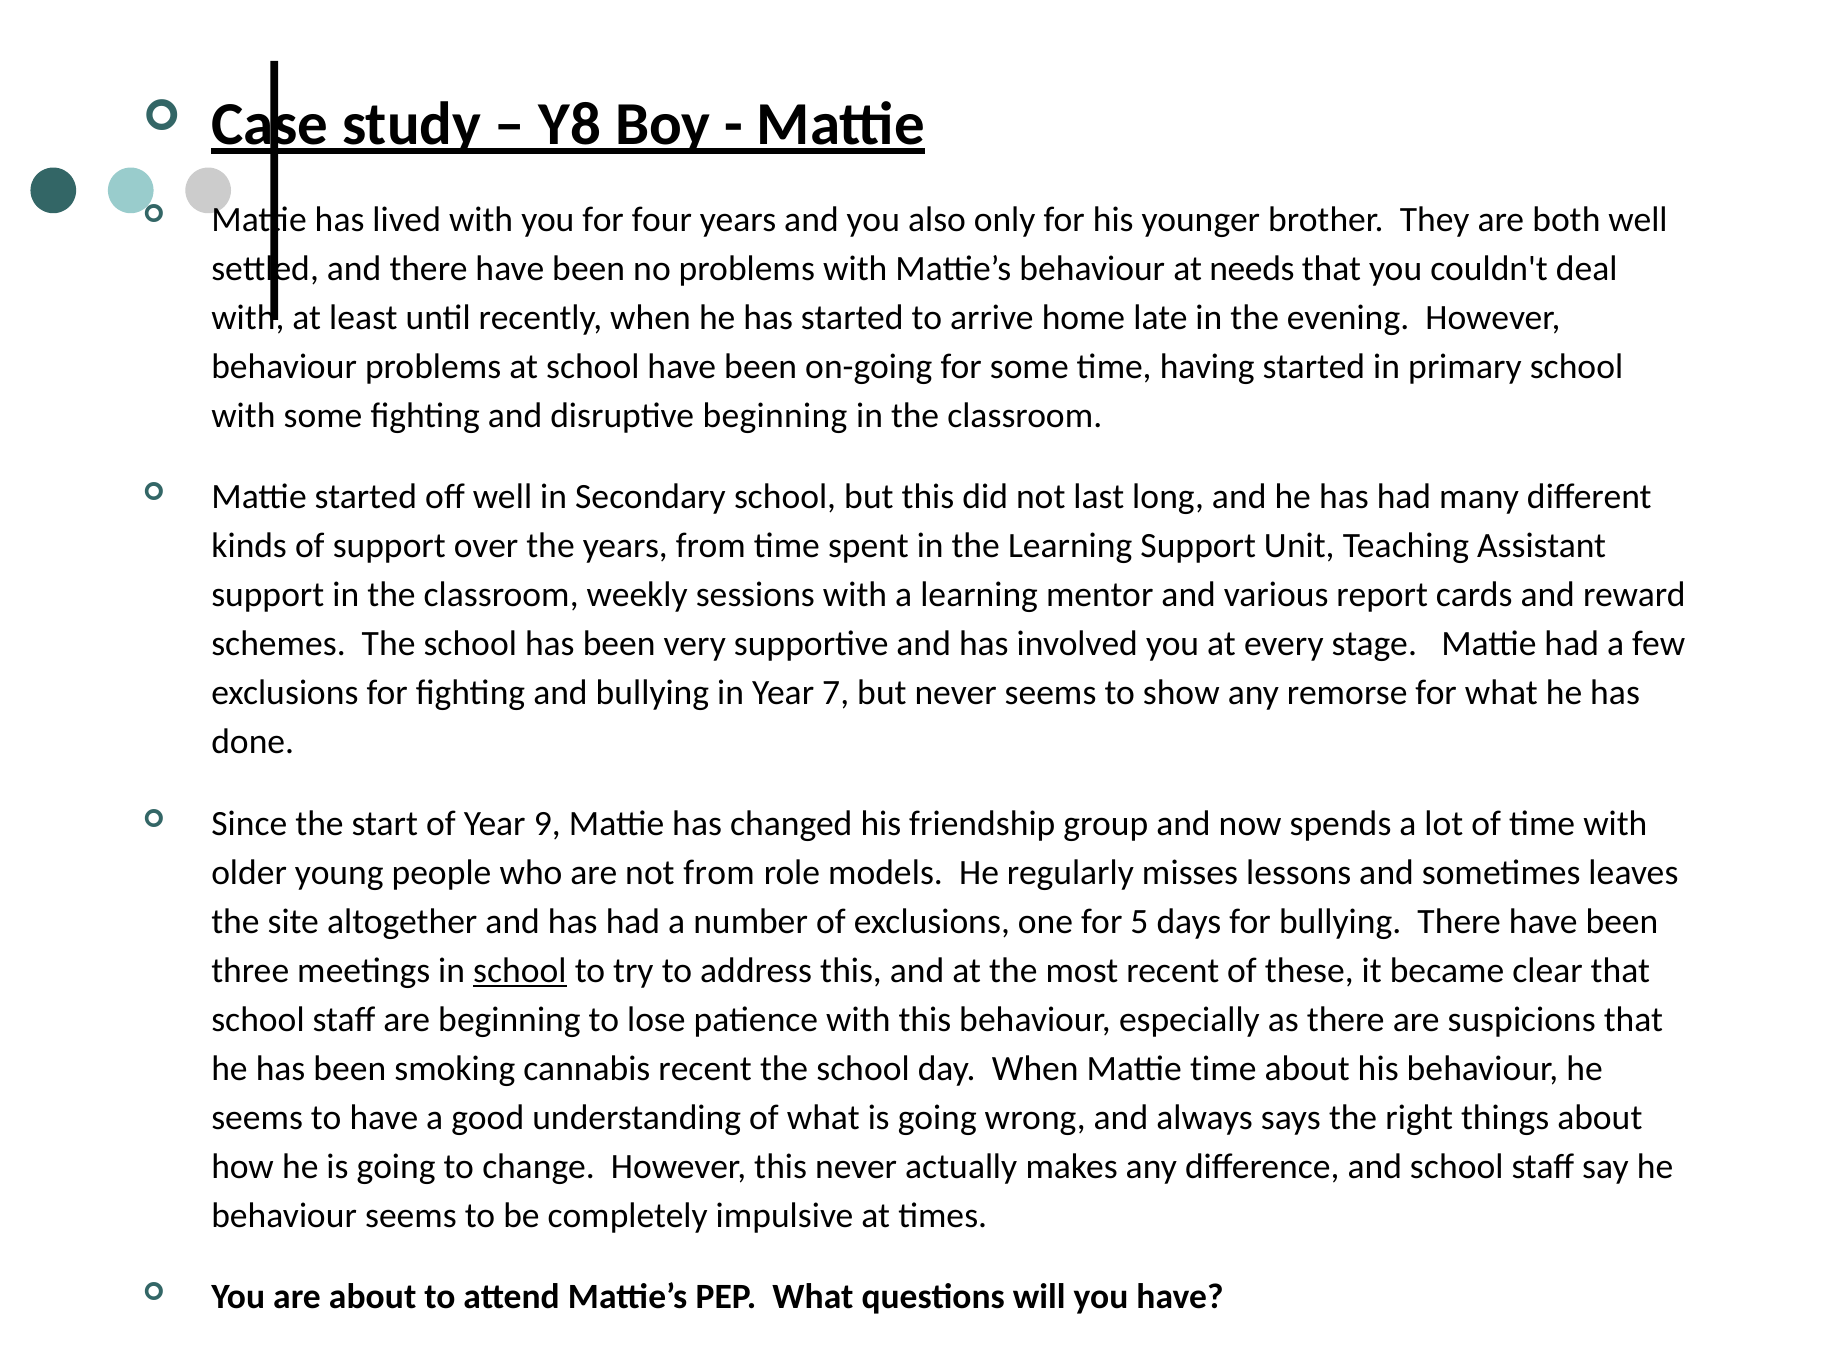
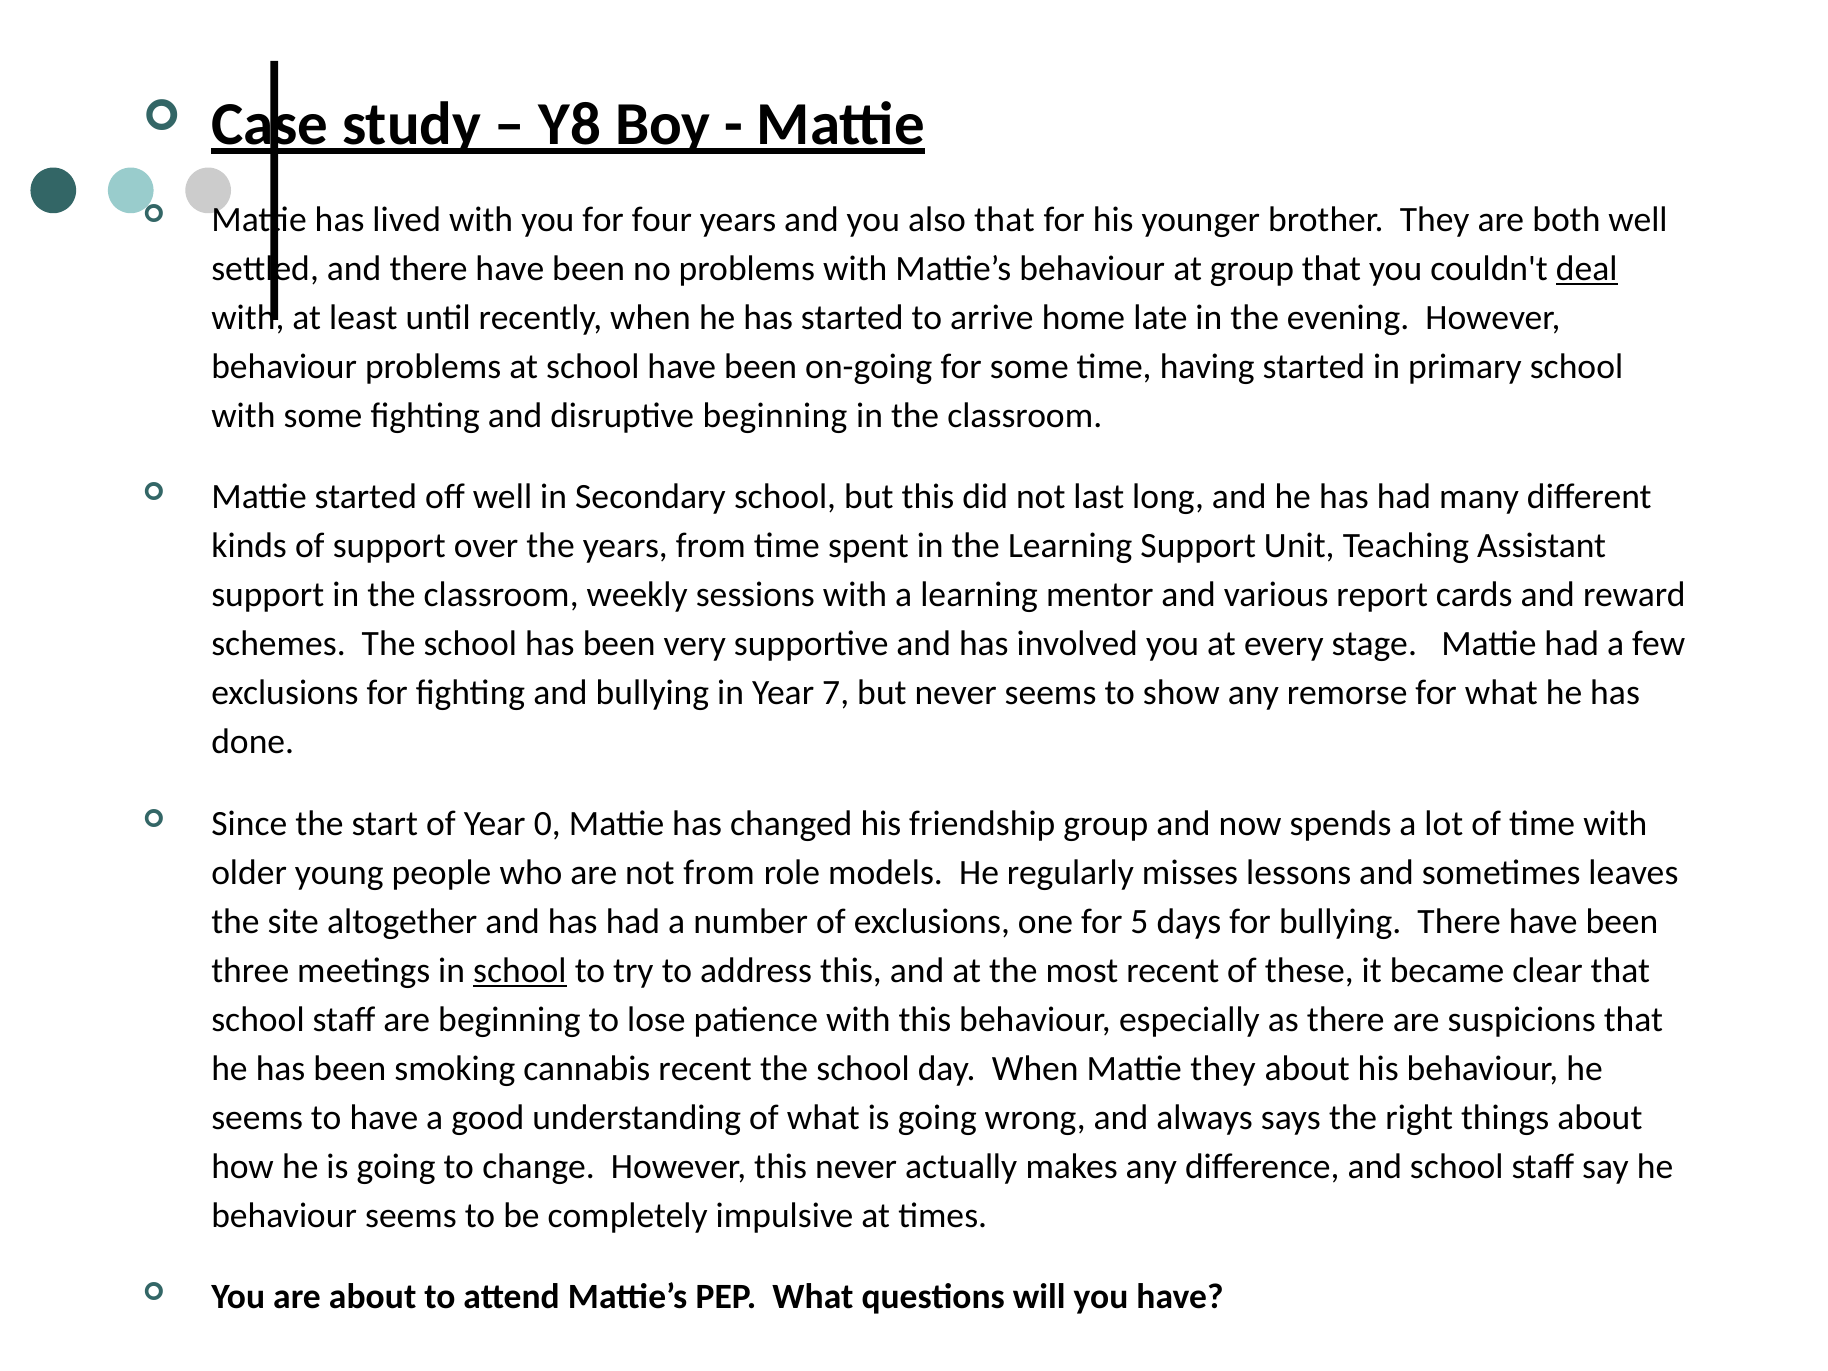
also only: only -> that
at needs: needs -> group
deal underline: none -> present
9: 9 -> 0
Mattie time: time -> they
